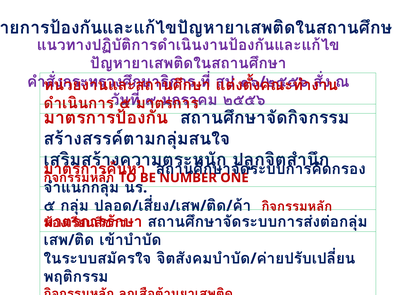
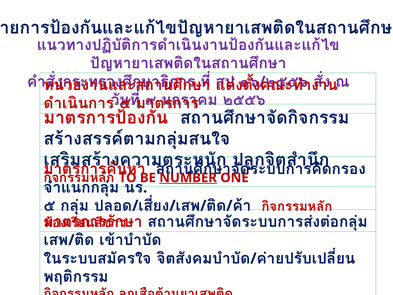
NUMBER underline: none -> present
